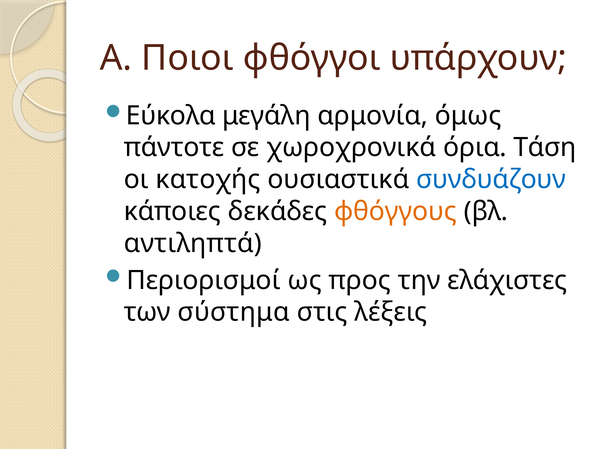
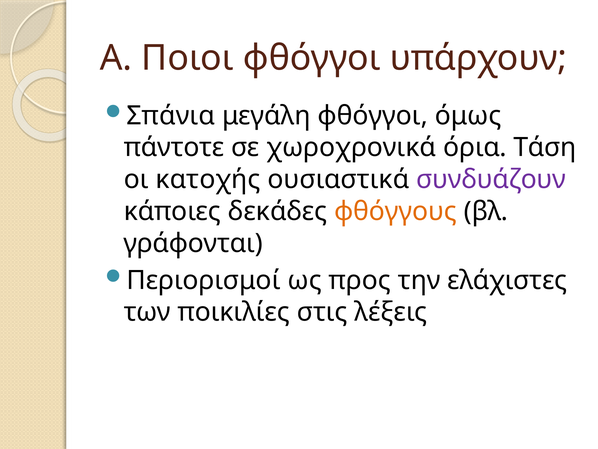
Εύκολα: Εύκολα -> Σπάνια
μεγάλη αρμονία: αρμονία -> φθόγγοι
συνδυάζουν colour: blue -> purple
αντιληπτά: αντιληπτά -> γράφονται
σύστημα: σύστημα -> ποικιλίες
